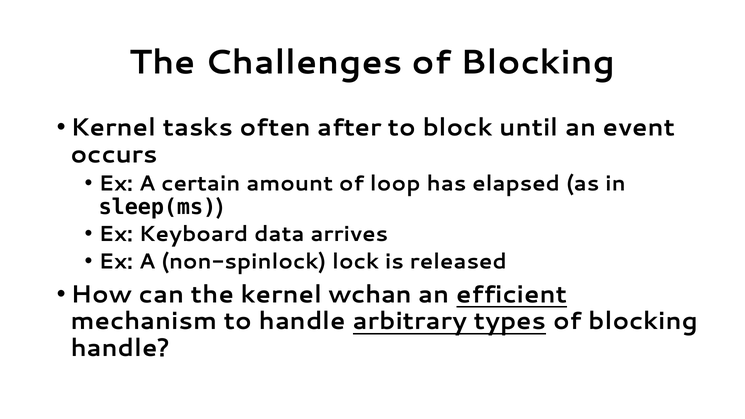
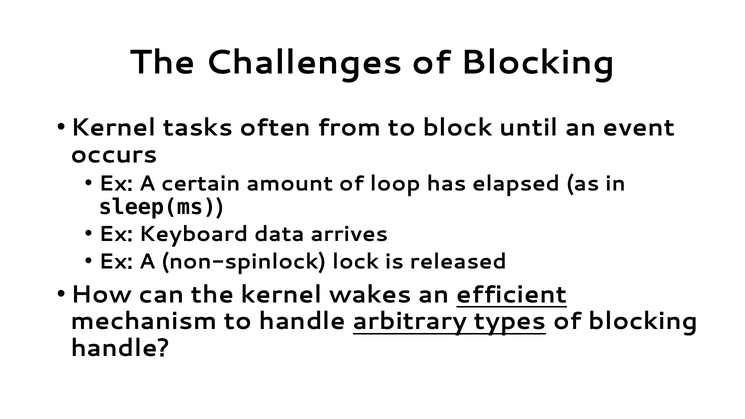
after: after -> from
wchan: wchan -> wakes
